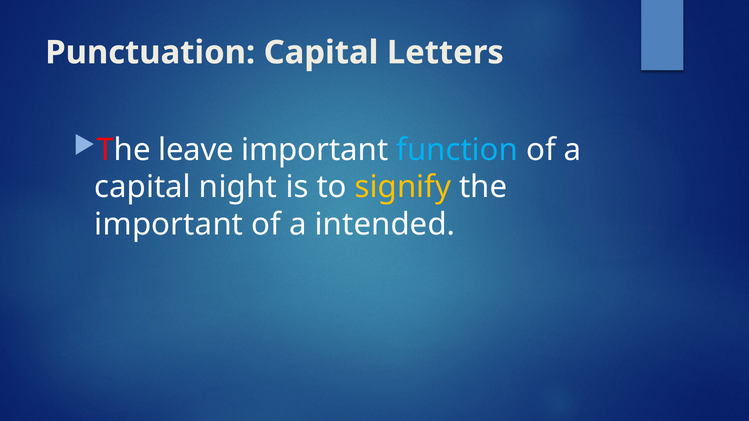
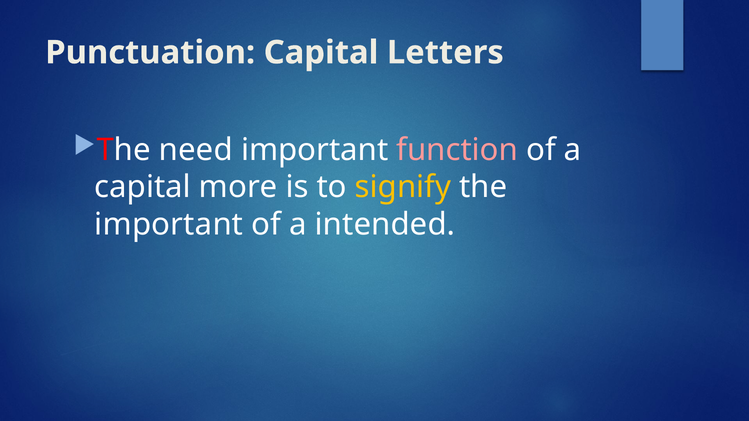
leave: leave -> need
function colour: light blue -> pink
night: night -> more
